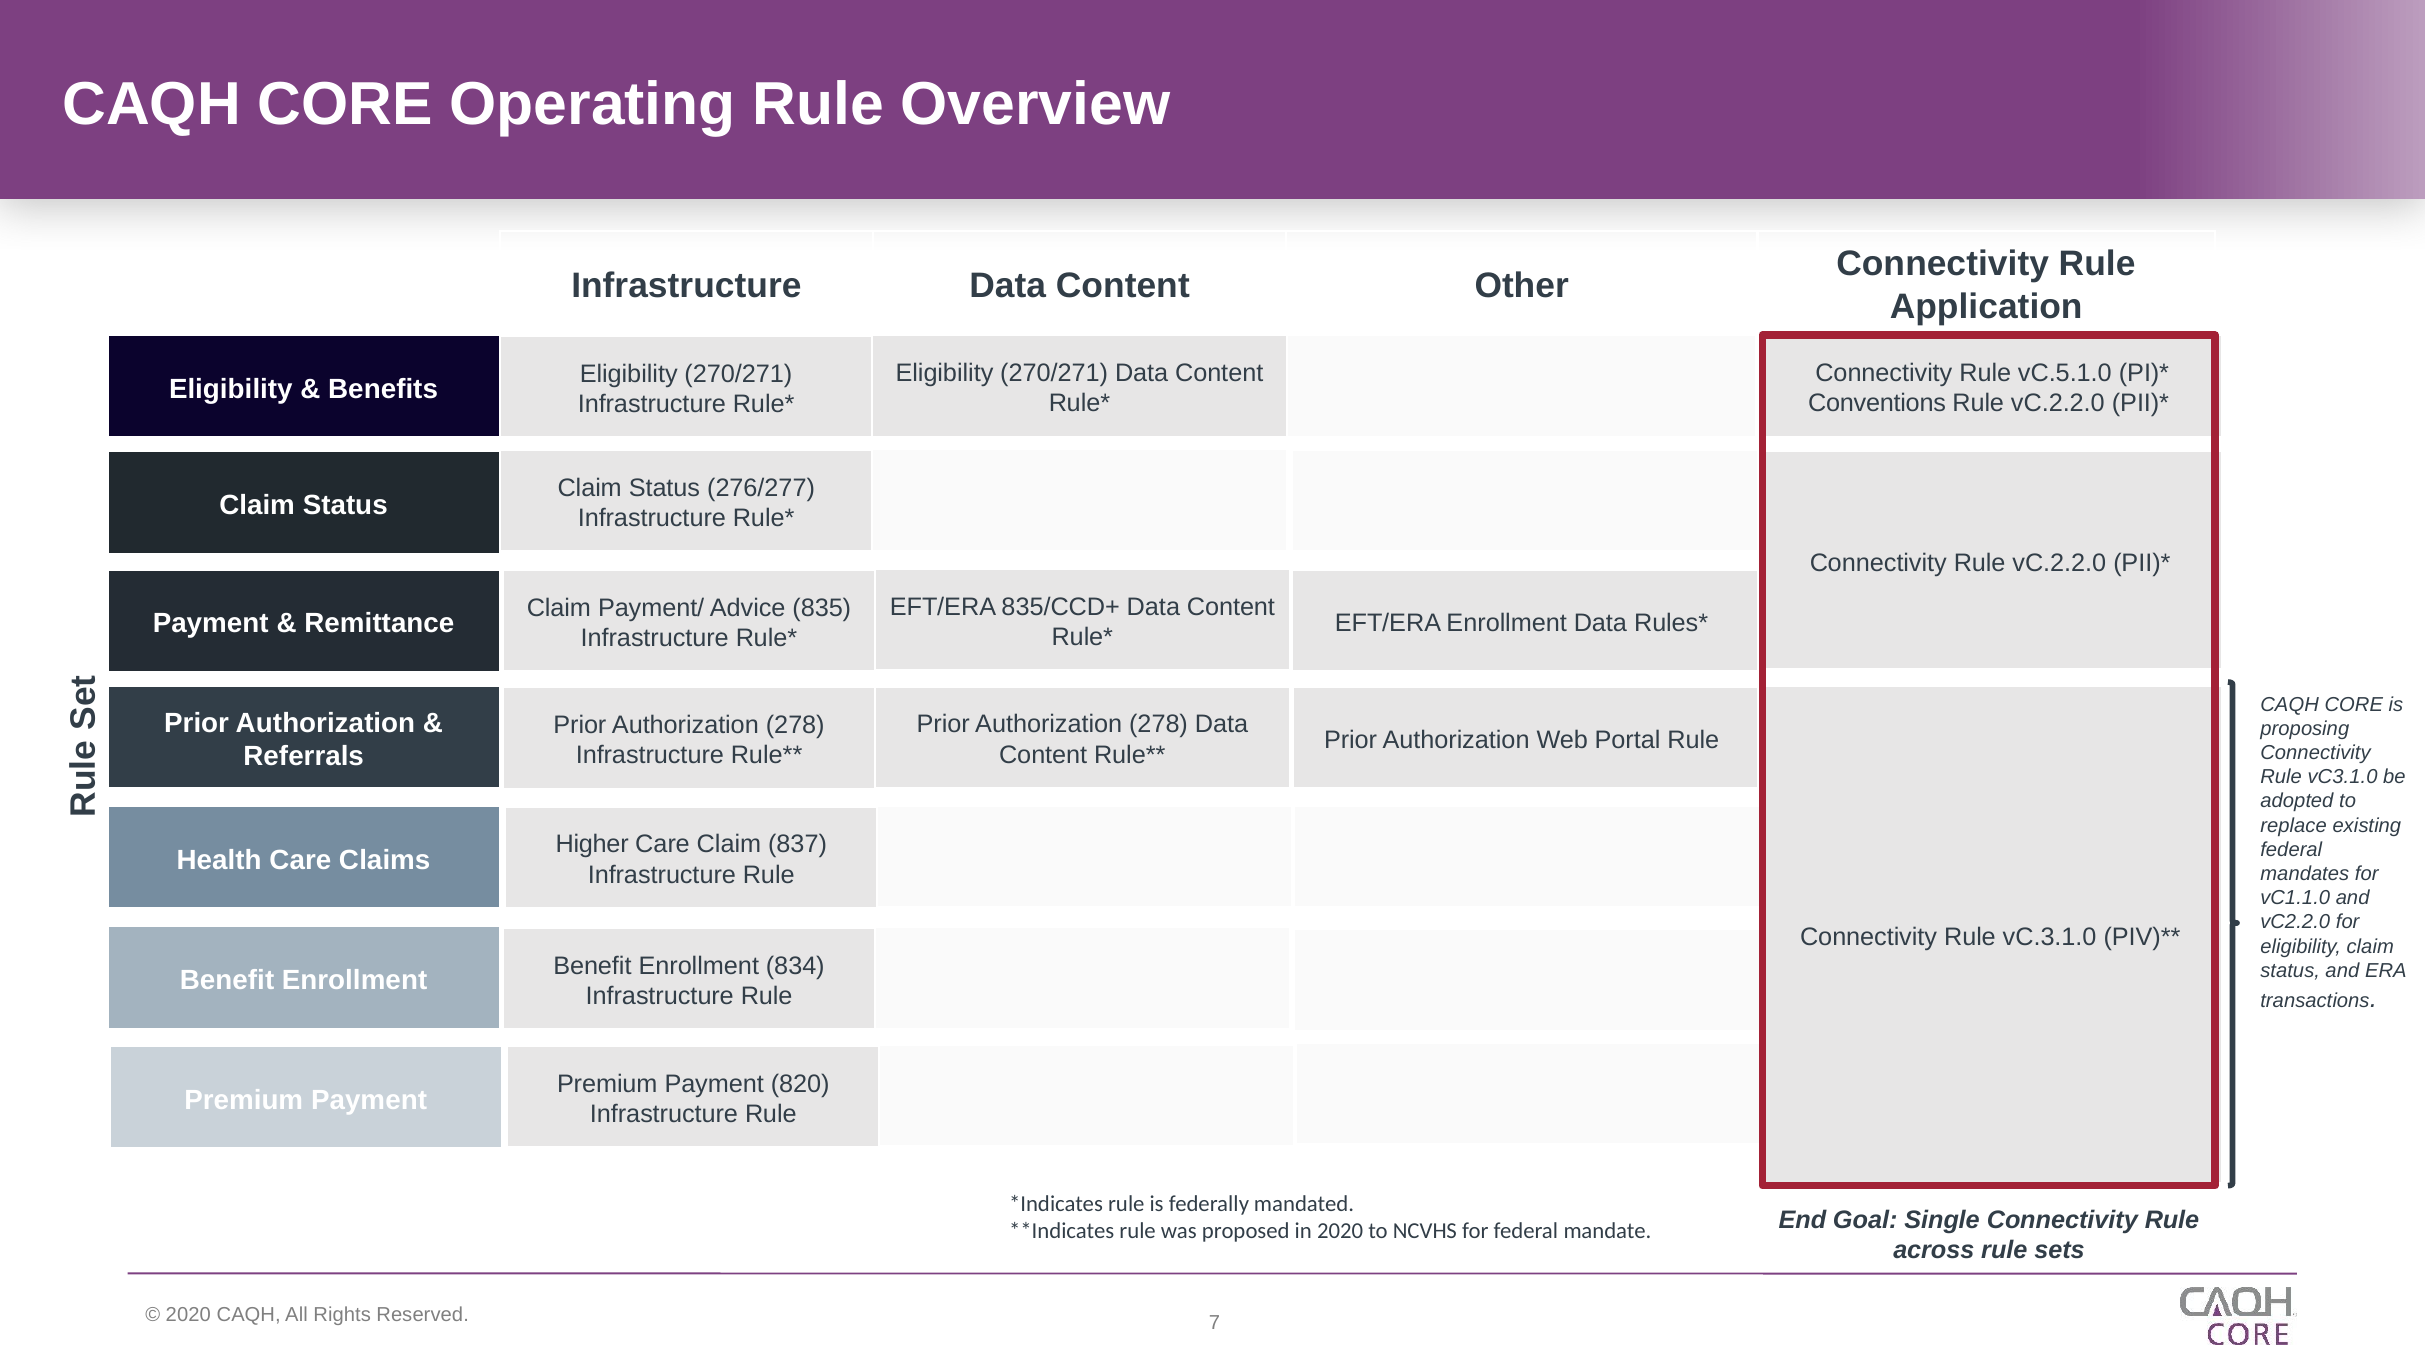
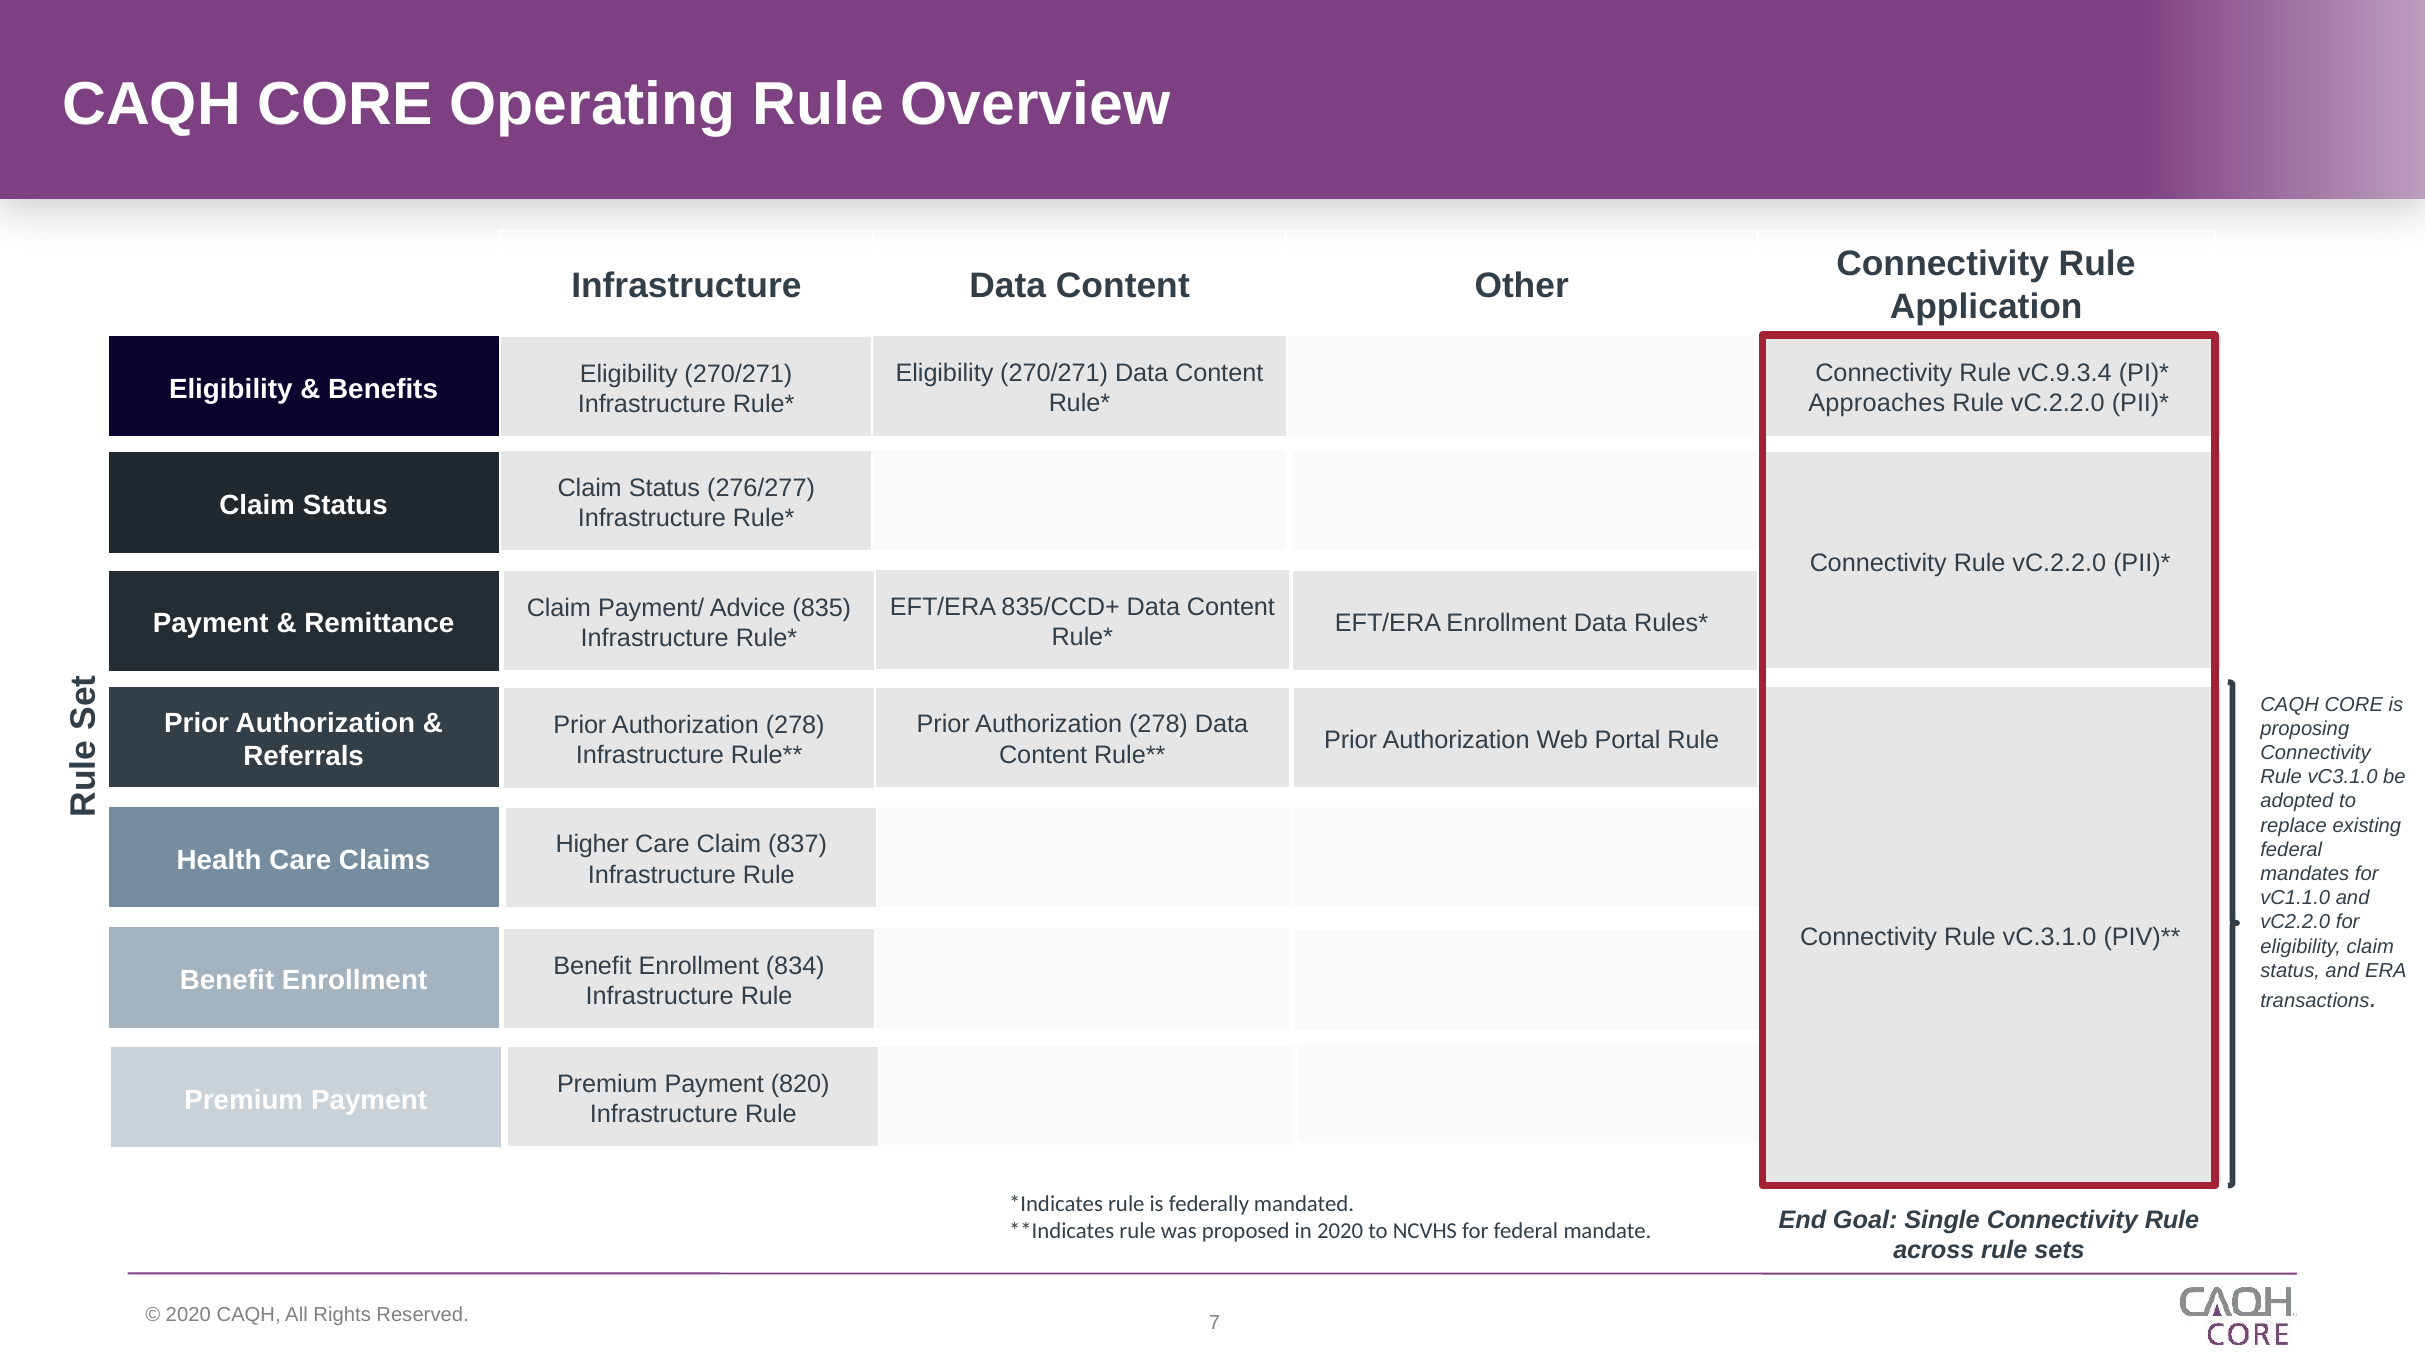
vC.5.1.0: vC.5.1.0 -> vC.9.3.4
Conventions: Conventions -> Approaches
